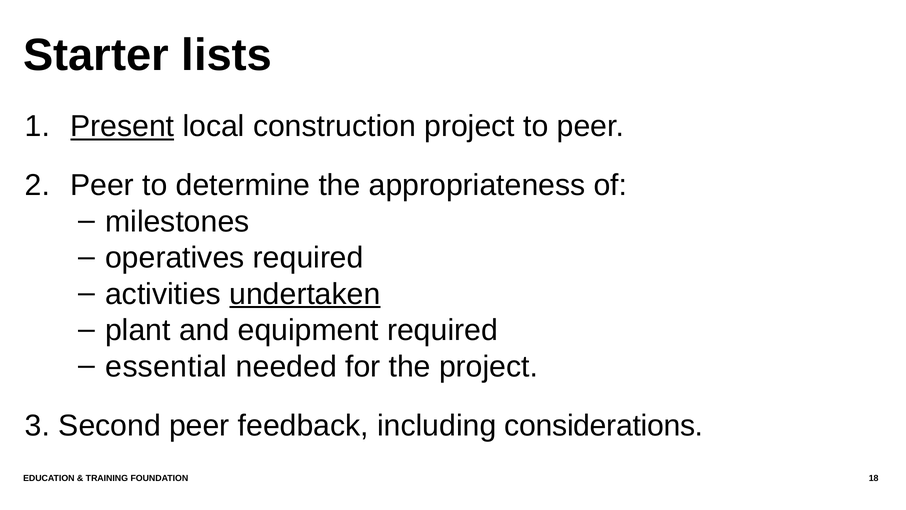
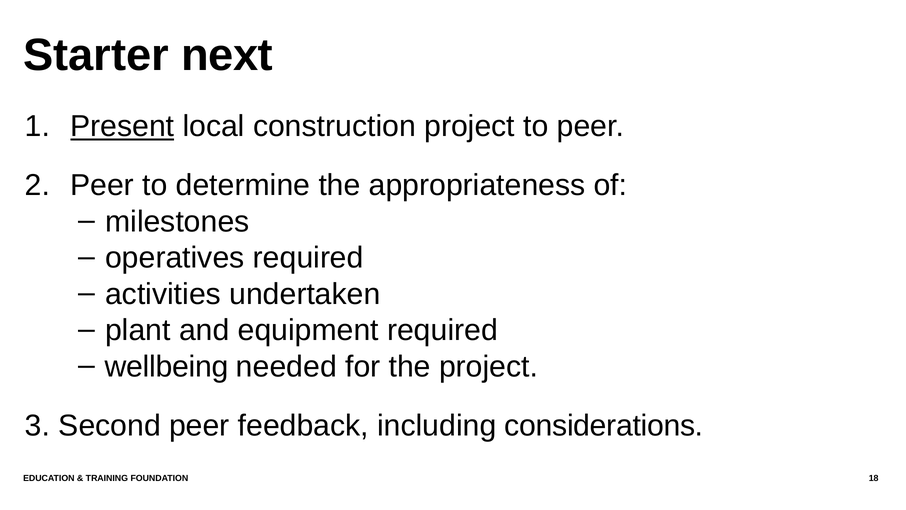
lists: lists -> next
undertaken underline: present -> none
essential: essential -> wellbeing
